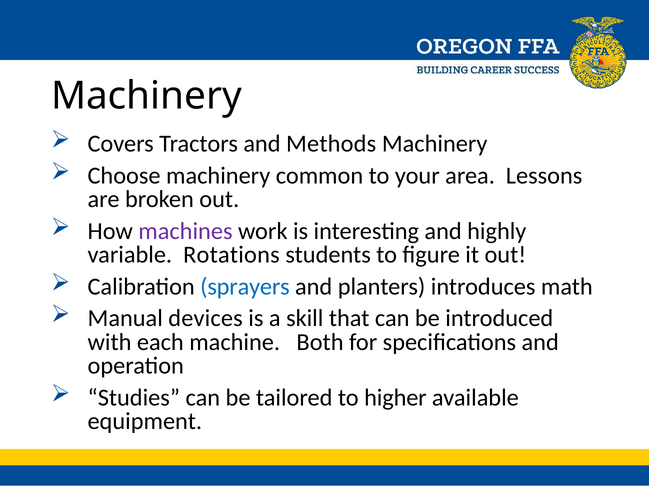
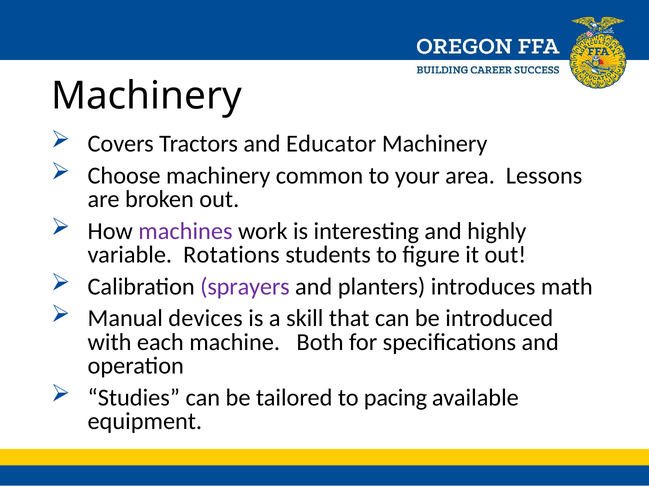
Methods: Methods -> Educator
sprayers colour: blue -> purple
higher: higher -> pacing
